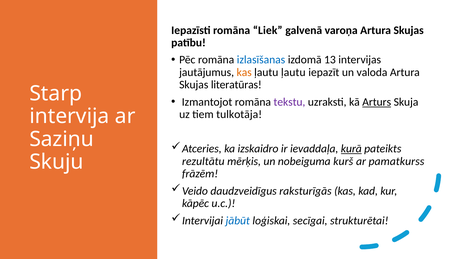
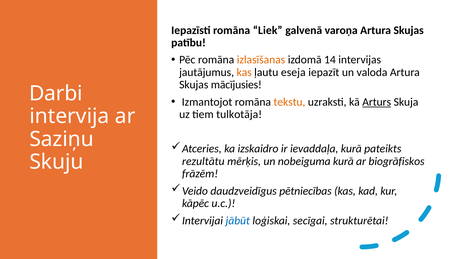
izlasīšanas colour: blue -> orange
13: 13 -> 14
ļautu ļautu: ļautu -> eseja
literatūras: literatūras -> mācījusies
Starp: Starp -> Darbi
tekstu colour: purple -> orange
kurā at (351, 149) underline: present -> none
nobeiguma kurš: kurš -> kurā
pamatkurss: pamatkurss -> biogrāfiskos
raksturīgās: raksturīgās -> pētniecības
